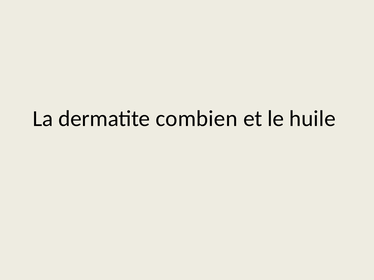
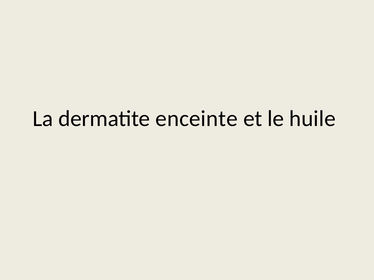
combien: combien -> enceinte
